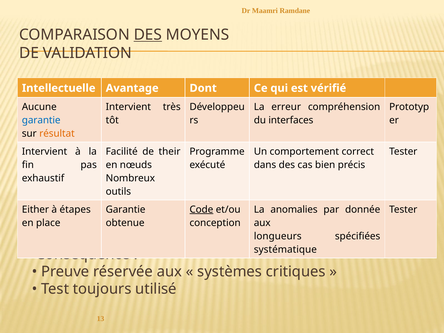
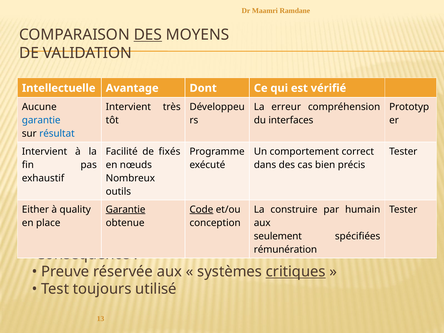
résultat colour: orange -> blue
their: their -> fixés
étapes: étapes -> quality
Garantie at (126, 209) underline: none -> present
anomalies: anomalies -> construire
donnée: donnée -> humain
longueurs: longueurs -> seulement
systématique: systématique -> rémunération
critiques underline: none -> present
